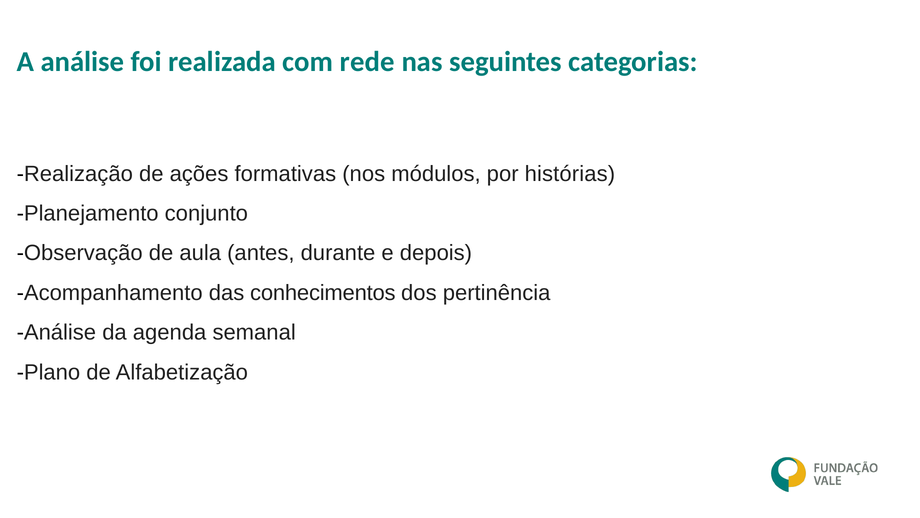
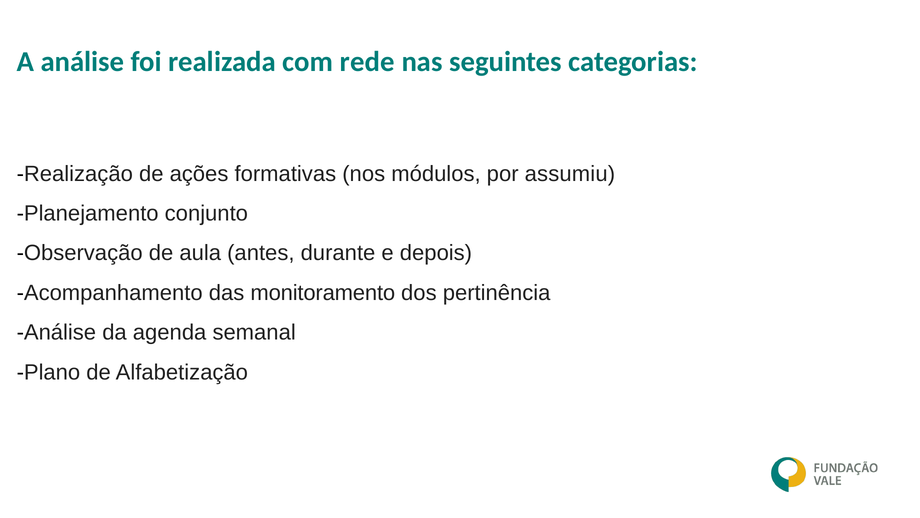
histórias: histórias -> assumiu
conhecimentos: conhecimentos -> monitoramento
